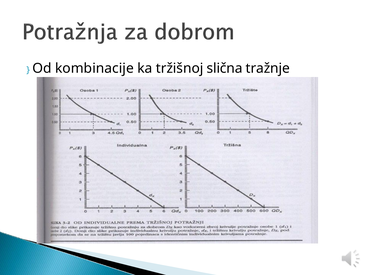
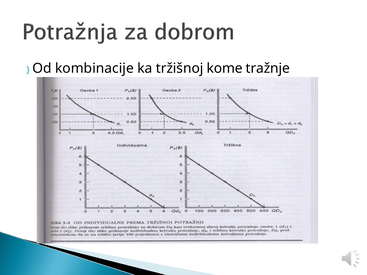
slična: slična -> kome
